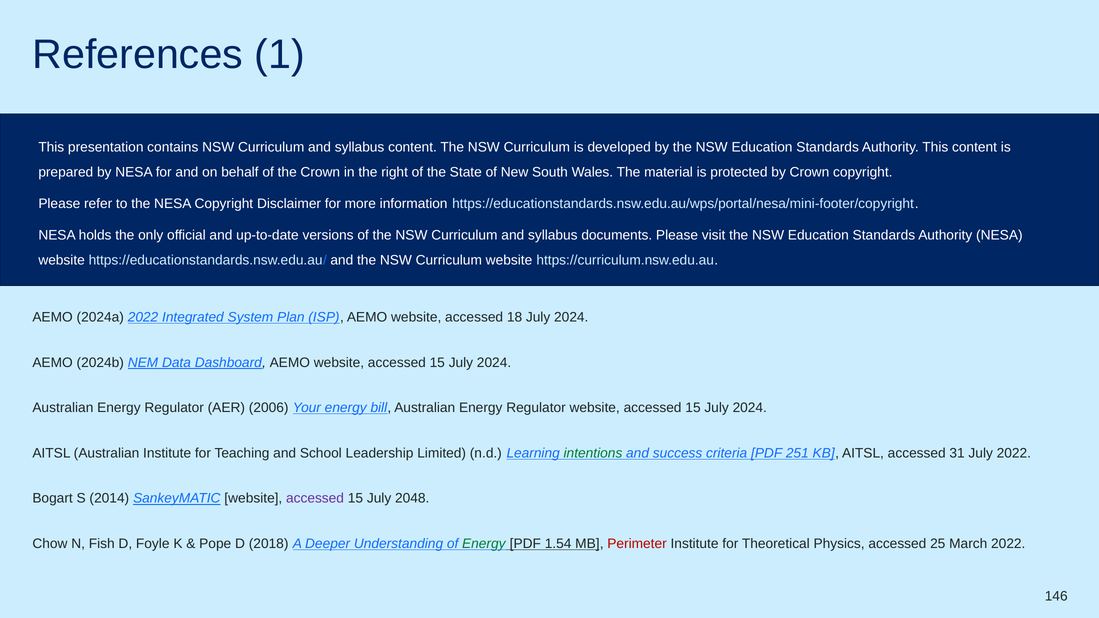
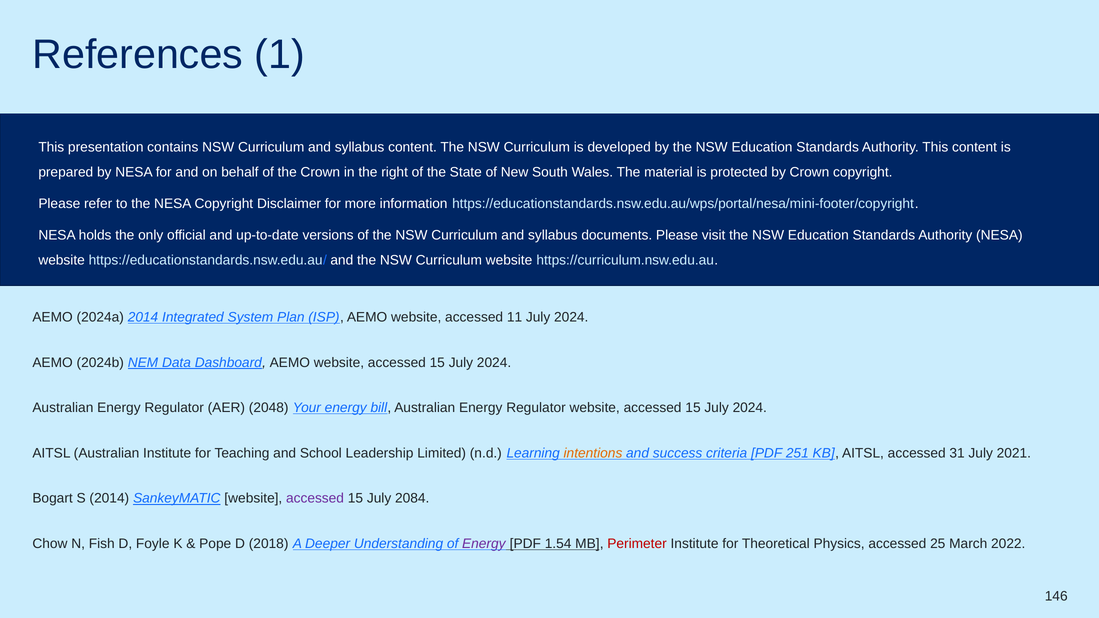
2024a 2022: 2022 -> 2014
18: 18 -> 11
2006: 2006 -> 2048
intentions colour: green -> orange
July 2022: 2022 -> 2021
2048: 2048 -> 2084
Energy at (484, 544) colour: green -> purple
